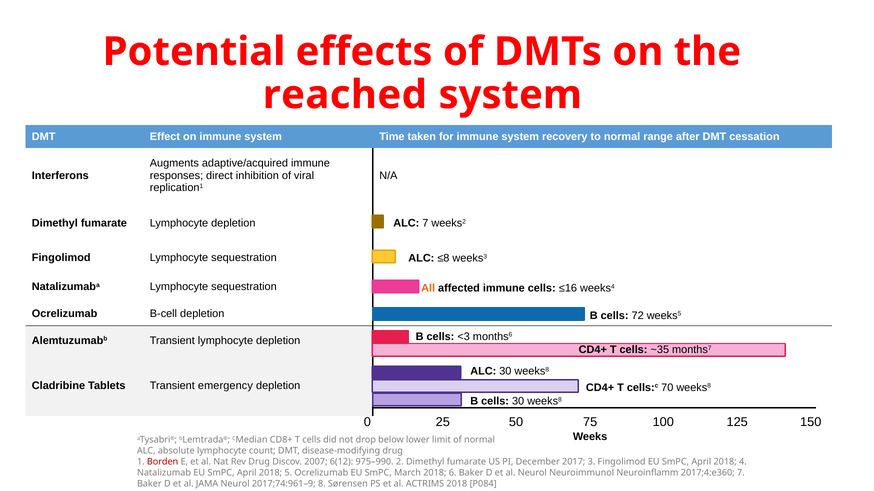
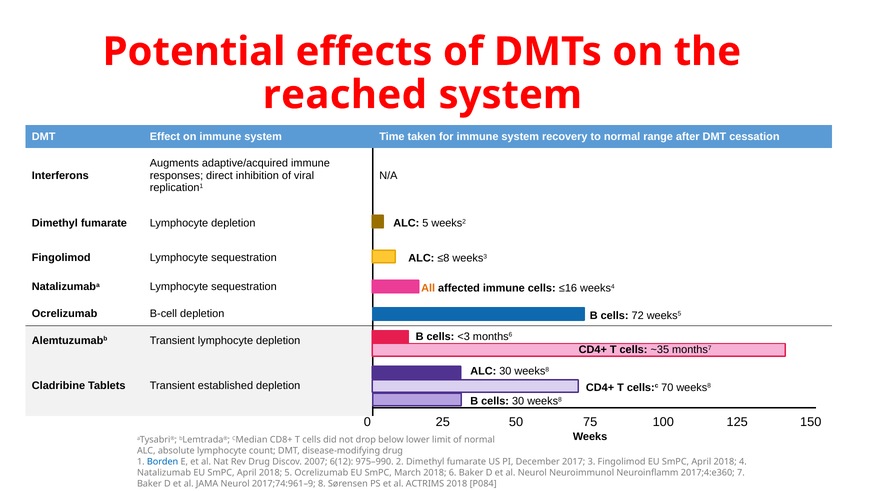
ALC 7: 7 -> 5
emergency: emergency -> established
Borden colour: red -> blue
